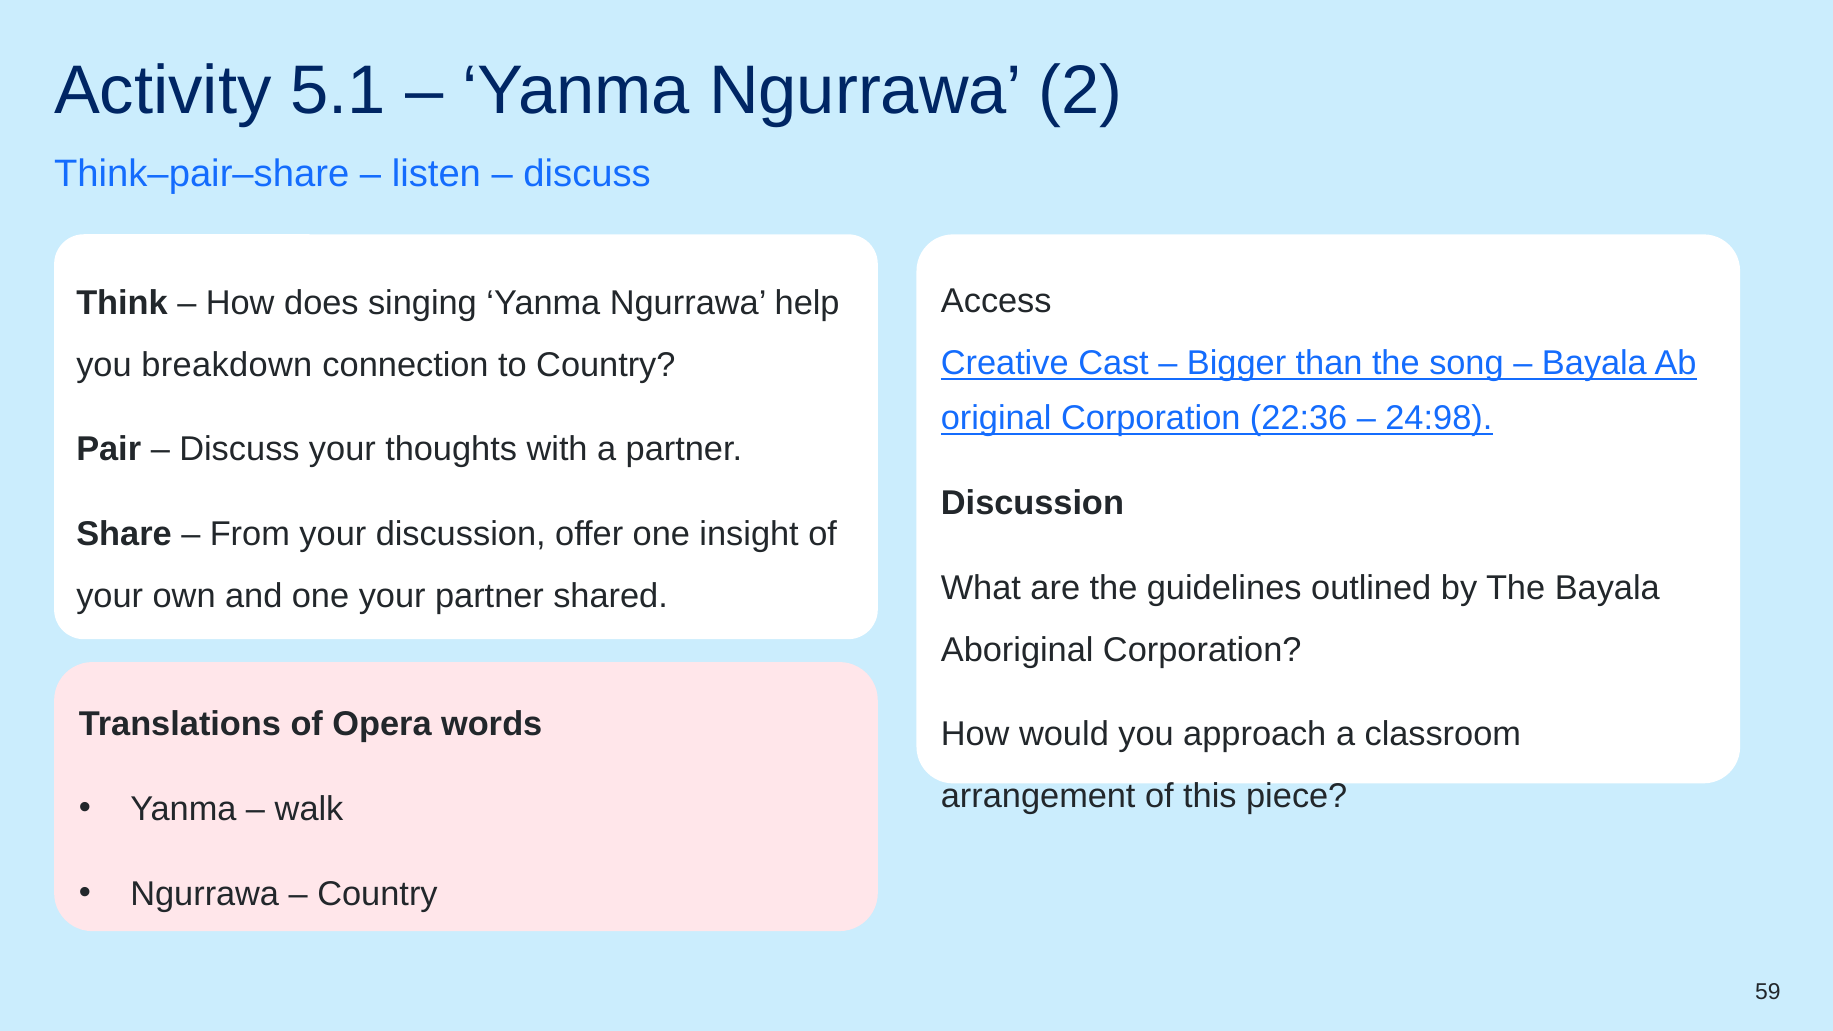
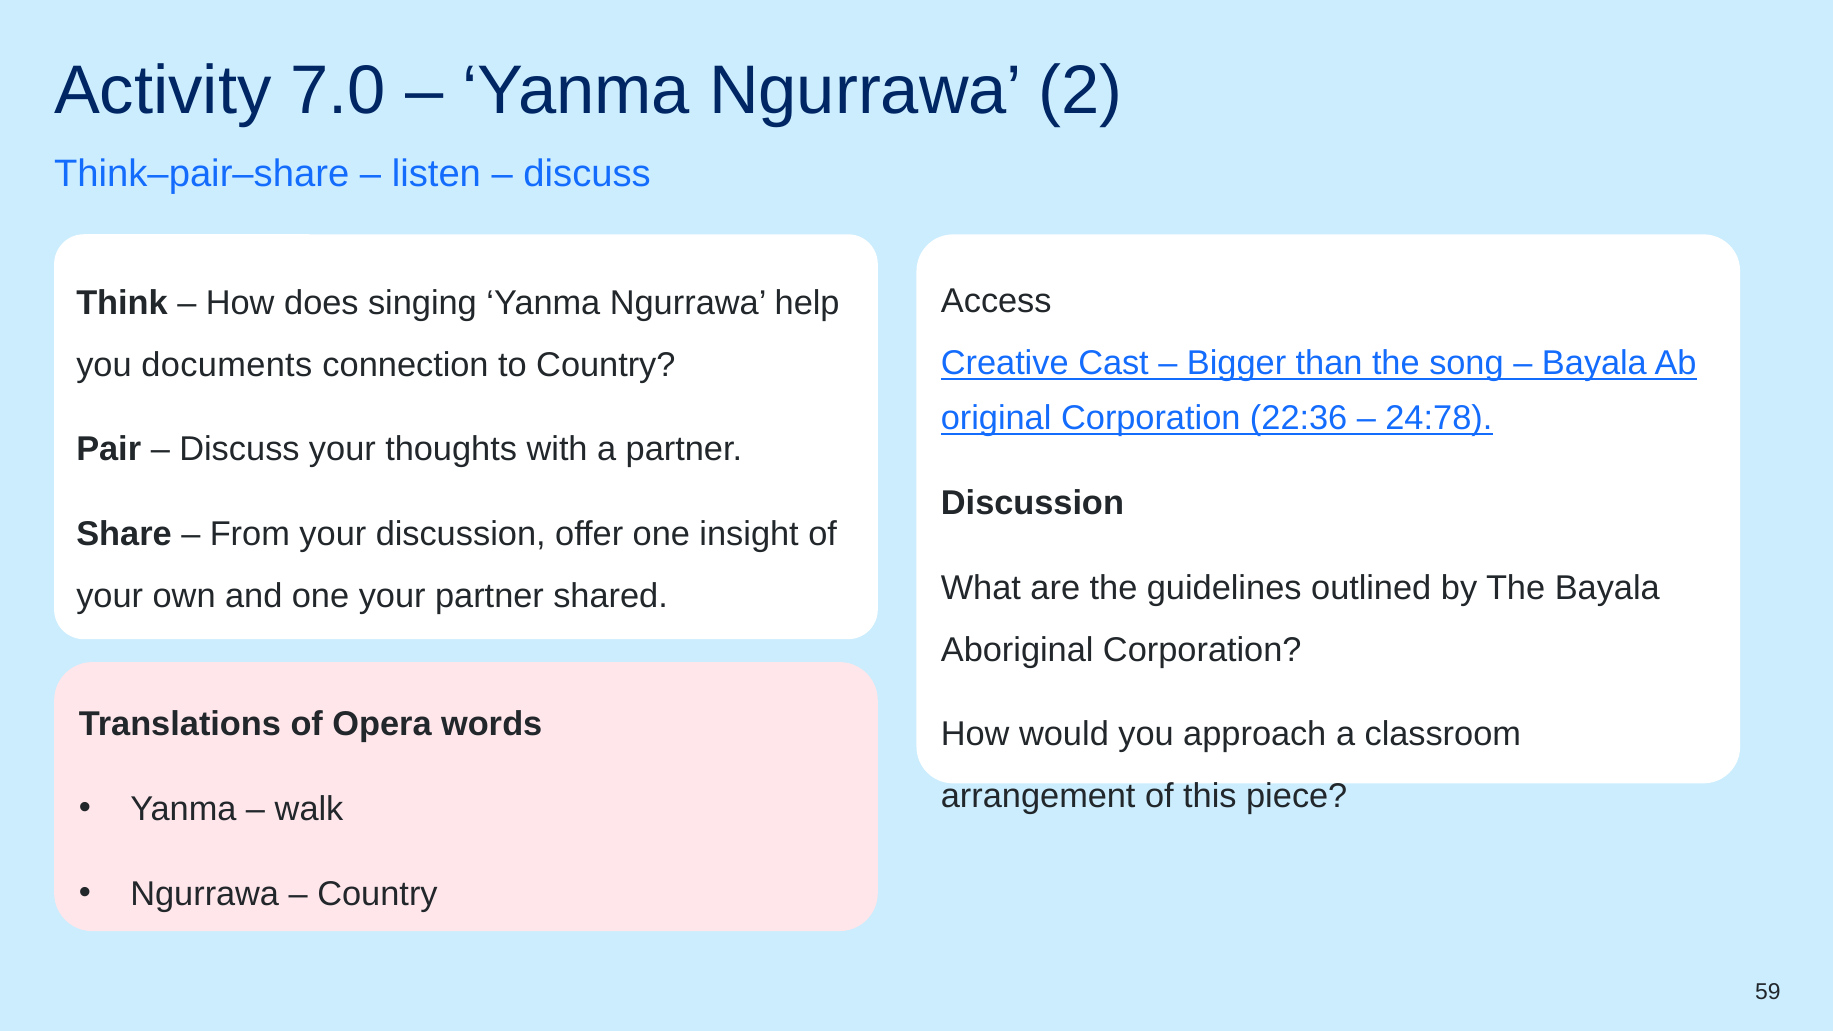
5.1: 5.1 -> 7.0
breakdown: breakdown -> documents
24:98: 24:98 -> 24:78
